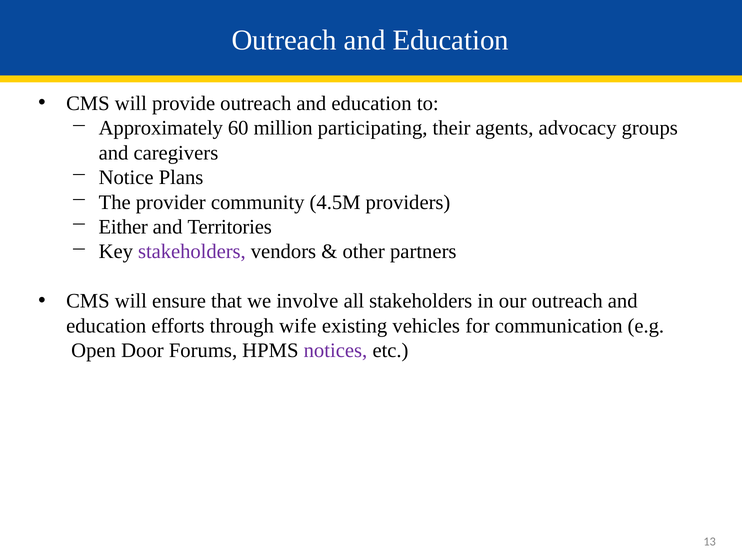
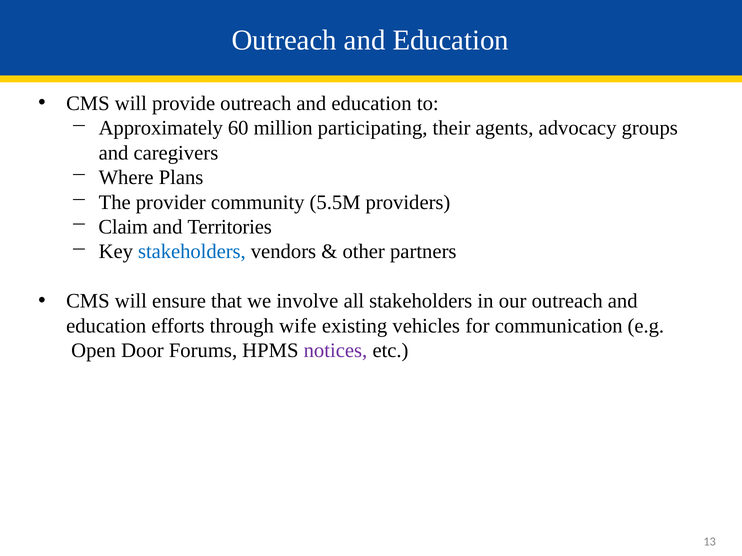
Notice: Notice -> Where
4.5M: 4.5M -> 5.5M
Either: Either -> Claim
stakeholders at (192, 252) colour: purple -> blue
